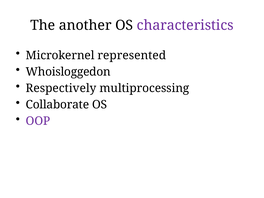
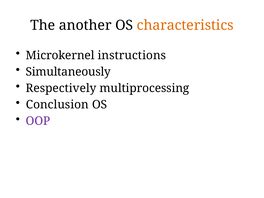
characteristics colour: purple -> orange
represented: represented -> instructions
Whoisloggedon: Whoisloggedon -> Simultaneously
Collaborate: Collaborate -> Conclusion
